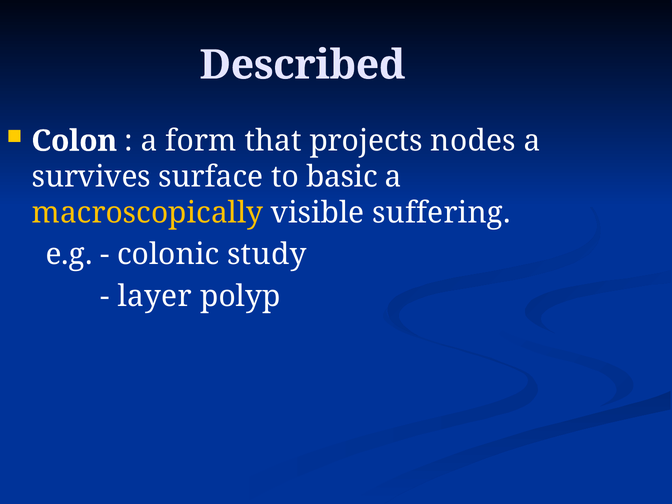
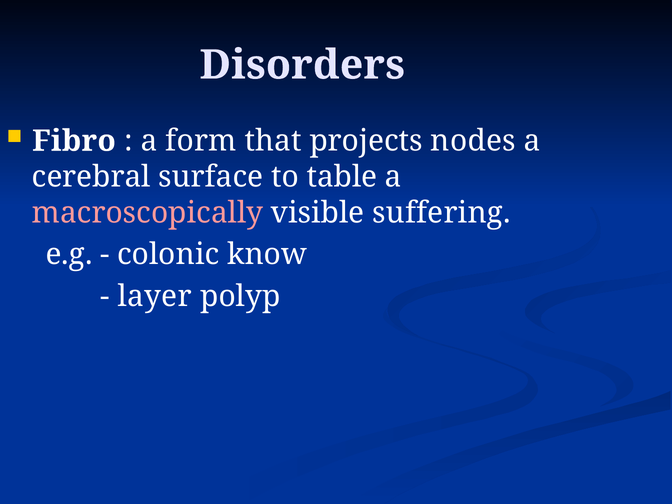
Described: Described -> Disorders
Colon: Colon -> Fibro
survives: survives -> cerebral
basic: basic -> table
macroscopically colour: yellow -> pink
study: study -> know
